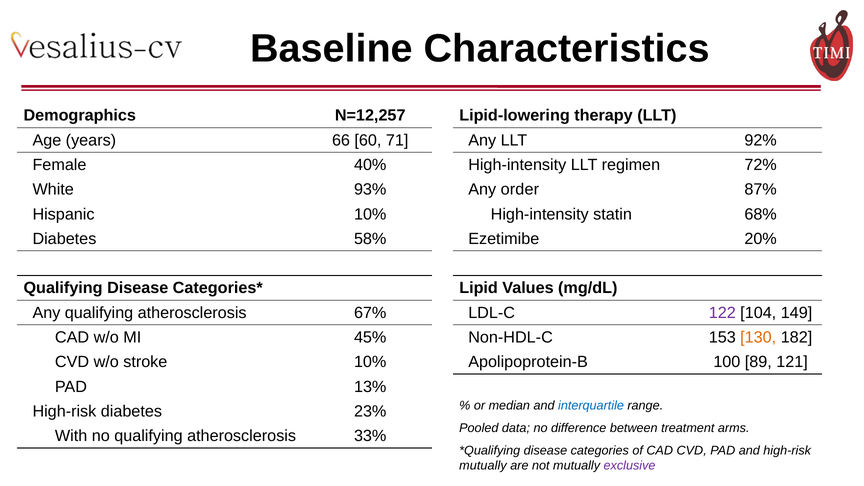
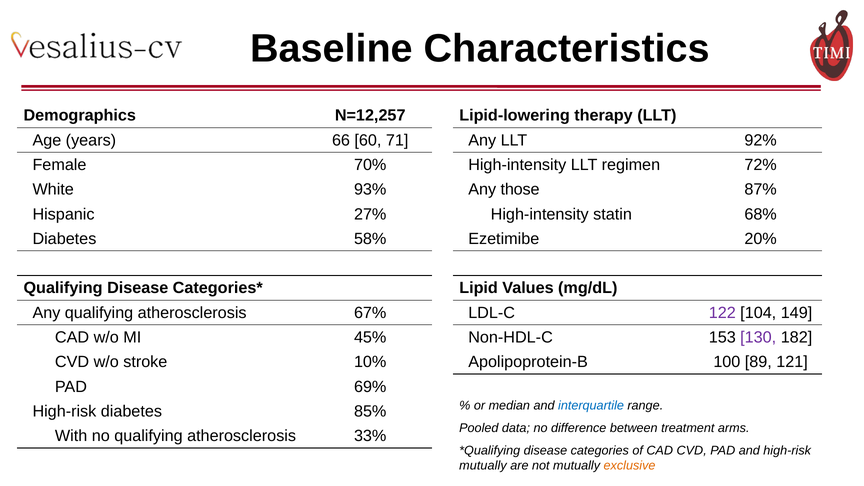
40%: 40% -> 70%
order: order -> those
Hispanic 10%: 10% -> 27%
130 colour: orange -> purple
13%: 13% -> 69%
23%: 23% -> 85%
exclusive colour: purple -> orange
